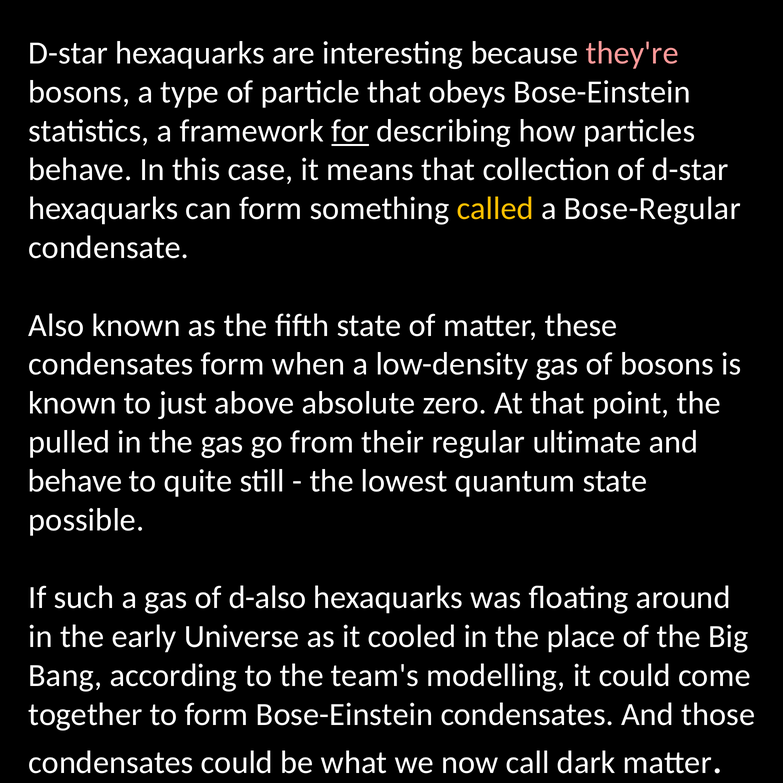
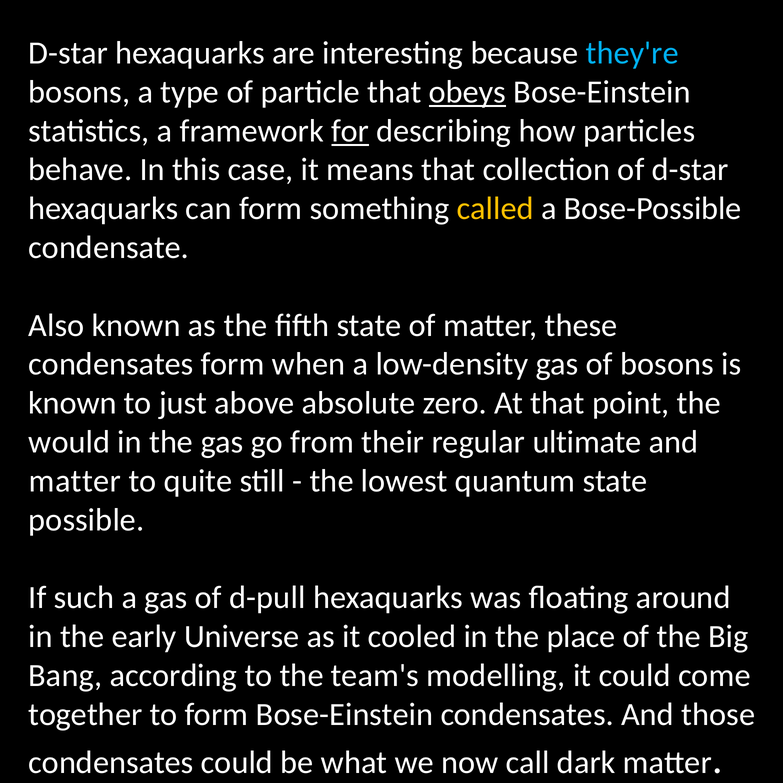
they're colour: pink -> light blue
obeys underline: none -> present
Bose-Regular: Bose-Regular -> Bose-Possible
pulled: pulled -> would
behave at (75, 481): behave -> matter
d-also: d-also -> d-pull
